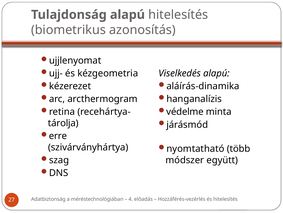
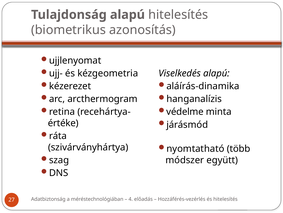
tárolja: tárolja -> értéke
erre: erre -> ráta
